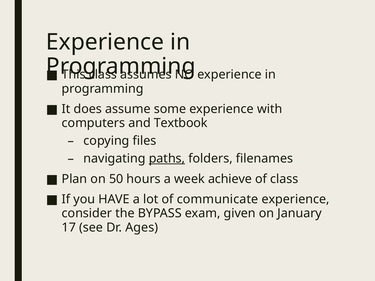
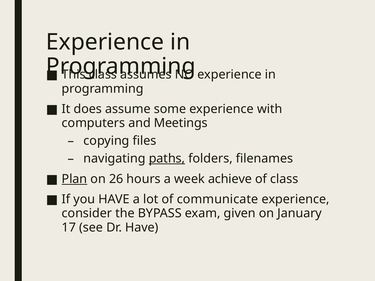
Textbook: Textbook -> Meetings
Plan underline: none -> present
50: 50 -> 26
Dr Ages: Ages -> Have
